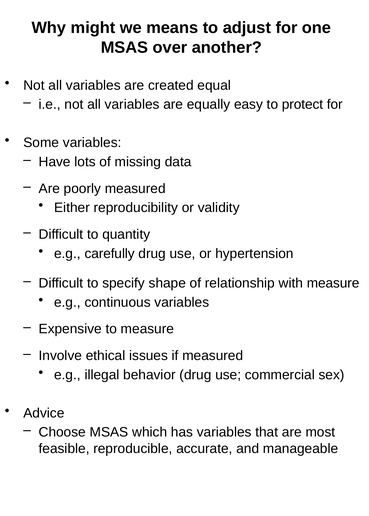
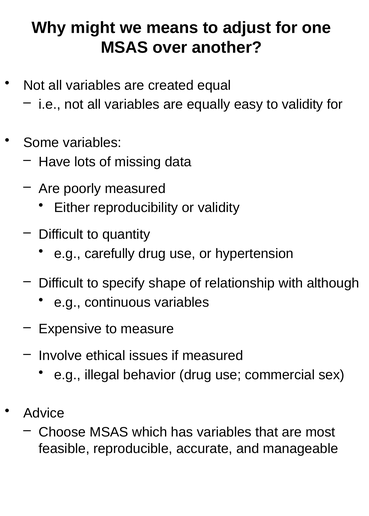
to protect: protect -> validity
with measure: measure -> although
